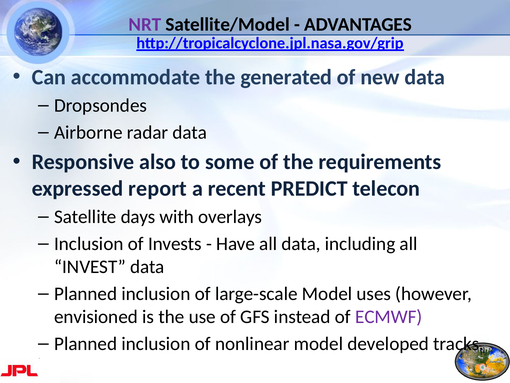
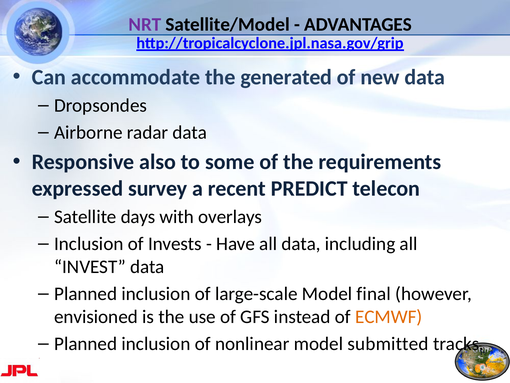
report: report -> survey
uses: uses -> final
ECMWF colour: purple -> orange
developed: developed -> submitted
